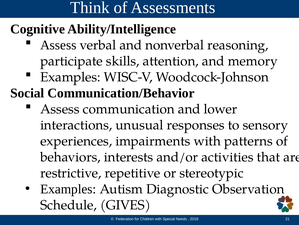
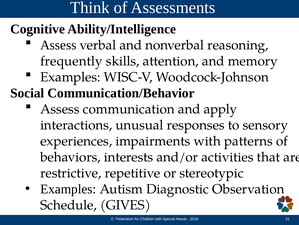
participate: participate -> frequently
lower: lower -> apply
